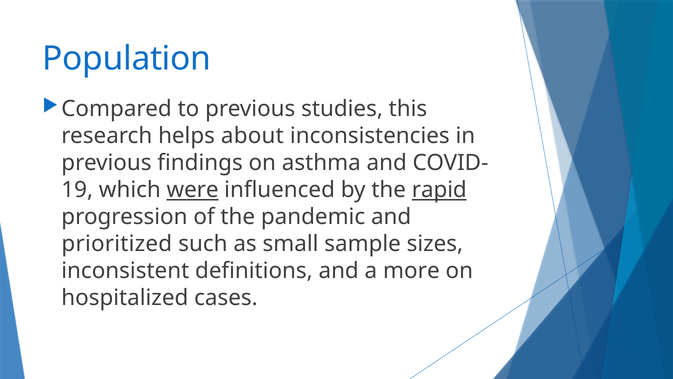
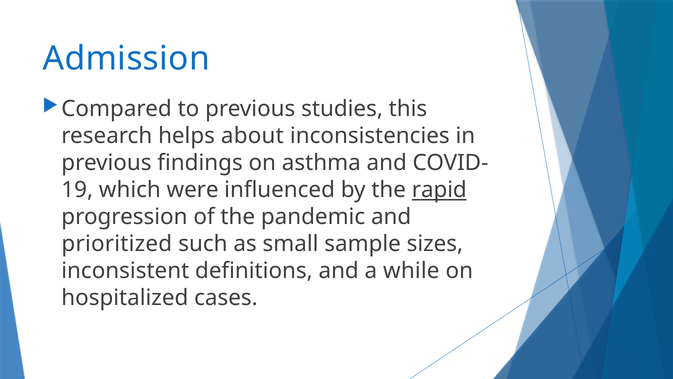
Population: Population -> Admission
were underline: present -> none
more: more -> while
